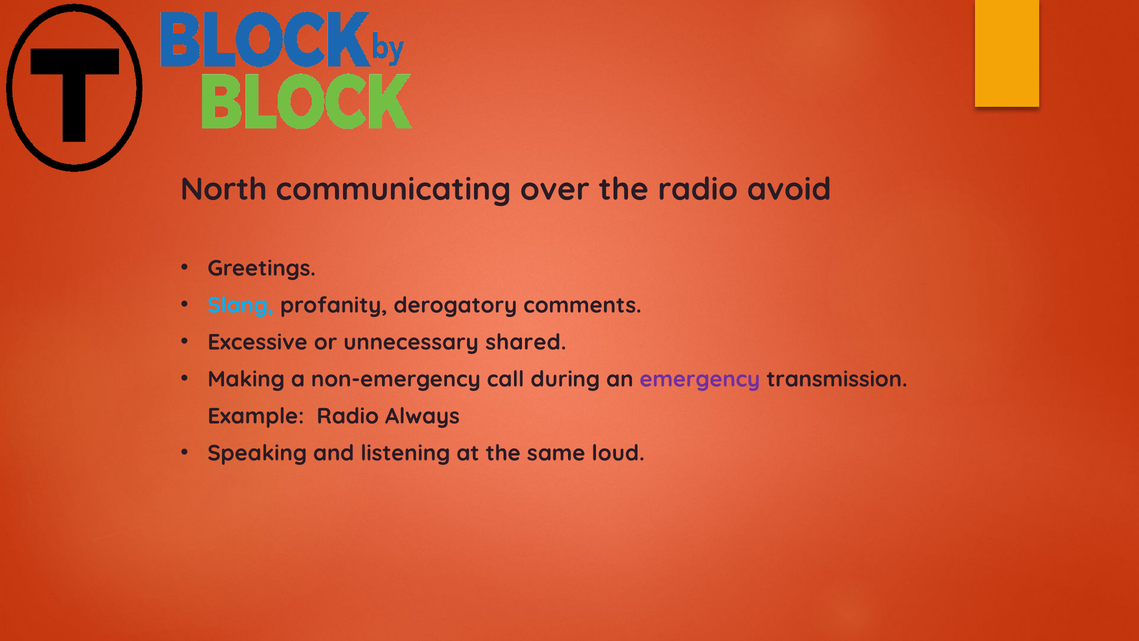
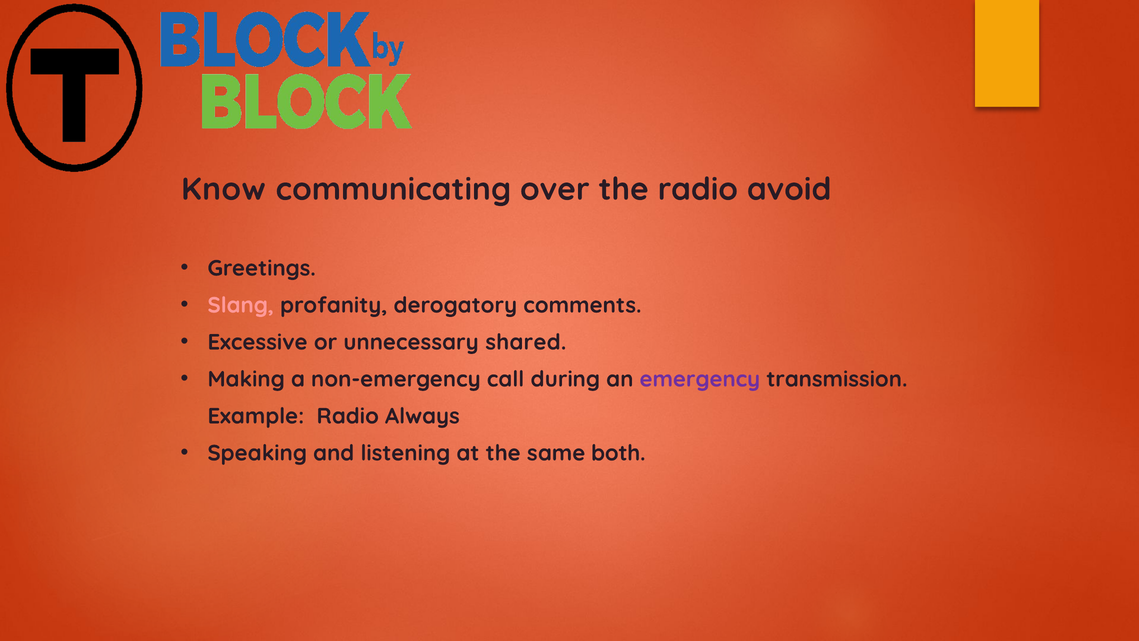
North: North -> Know
Slang colour: light blue -> pink
loud: loud -> both
